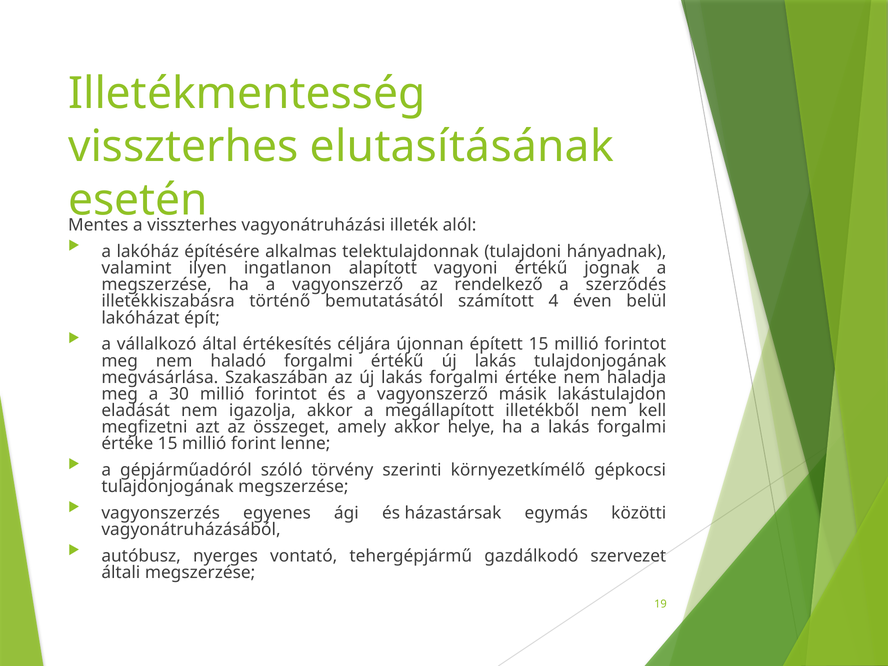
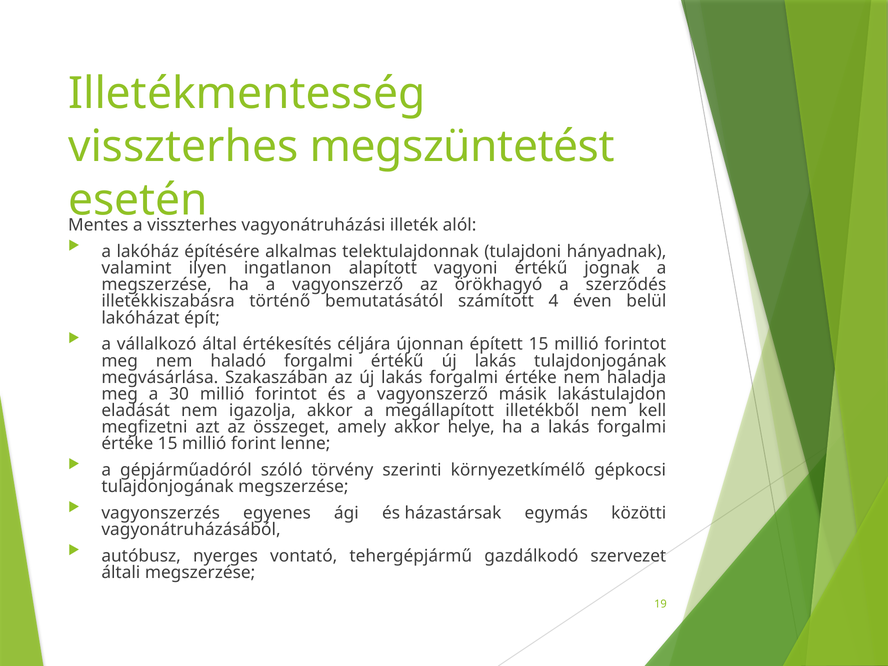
elutasításának: elutasításának -> megszüntetést
rendelkező: rendelkező -> örökhagyó
